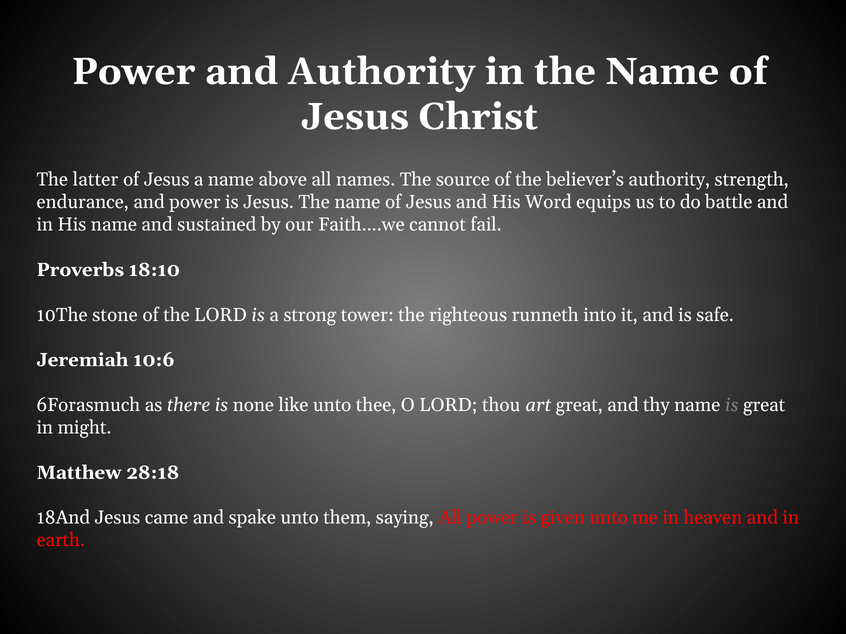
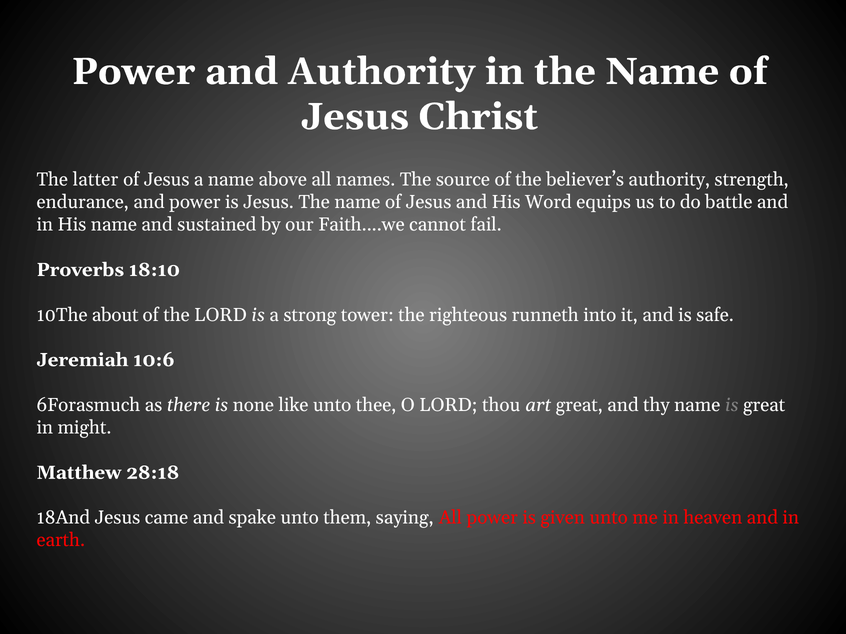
stone: stone -> about
